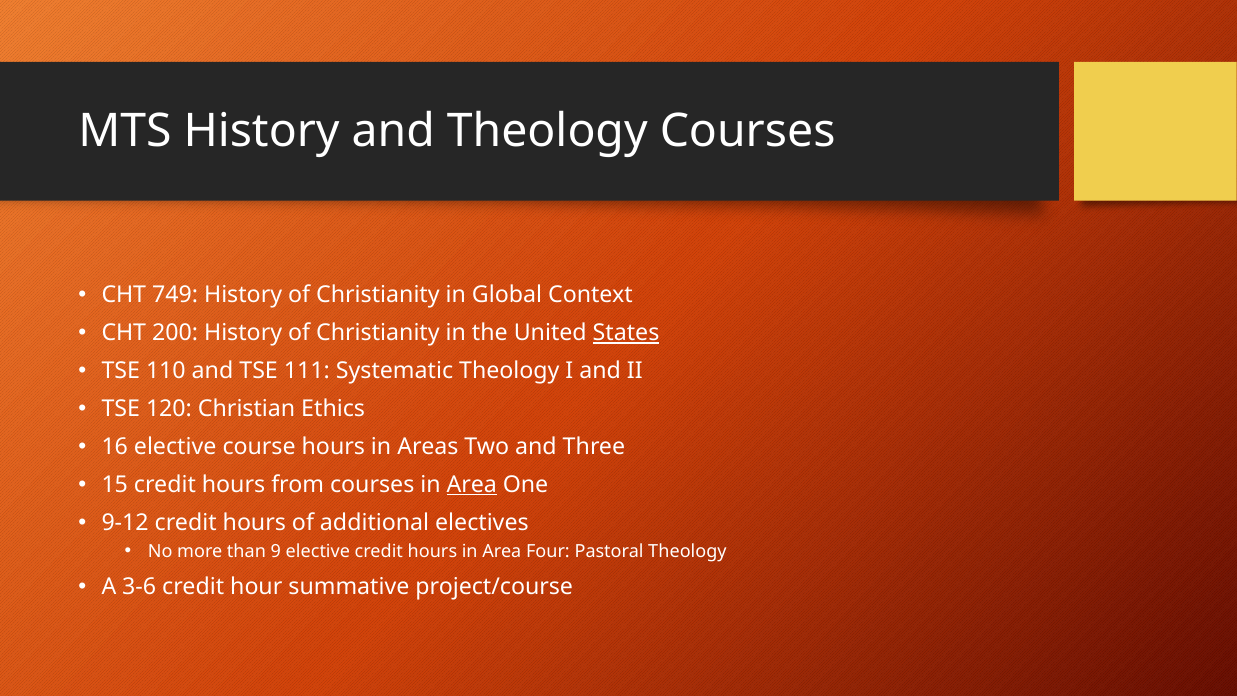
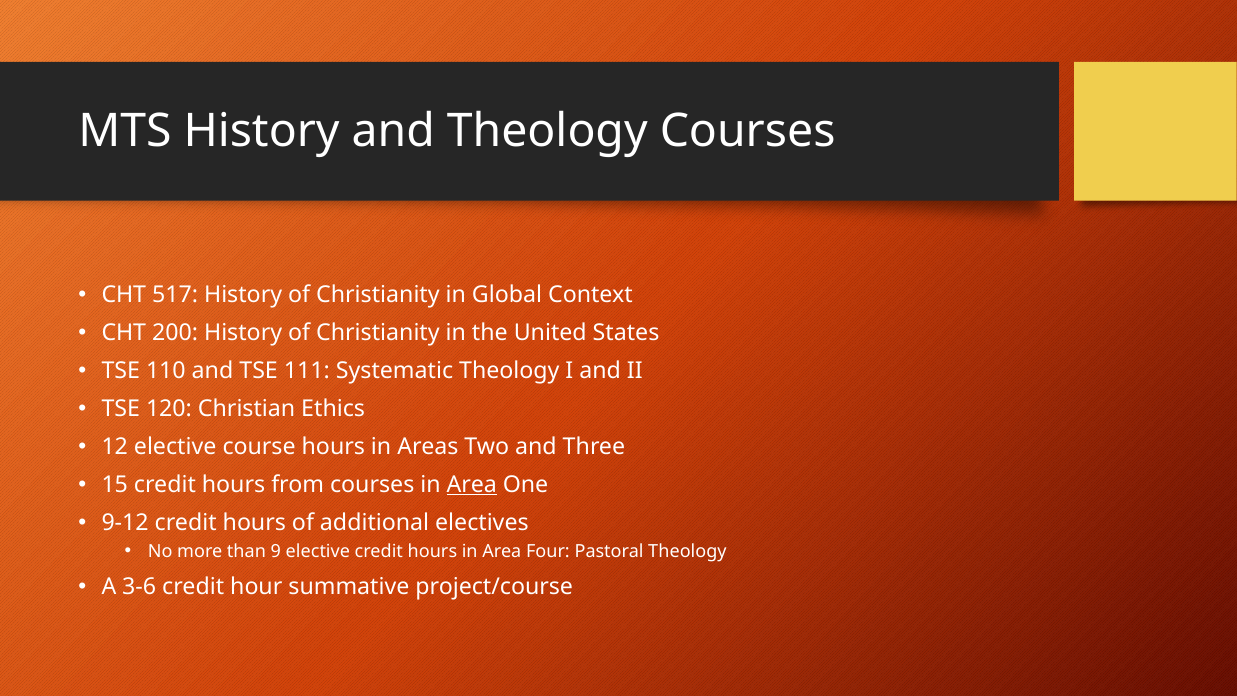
749: 749 -> 517
States underline: present -> none
16: 16 -> 12
